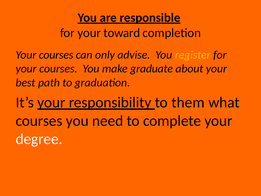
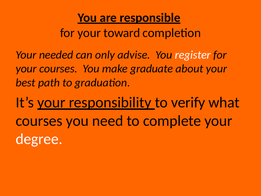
courses at (56, 55): courses -> needed
register colour: yellow -> white
them: them -> verify
